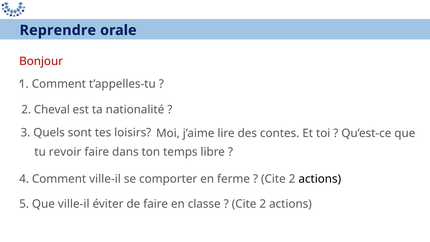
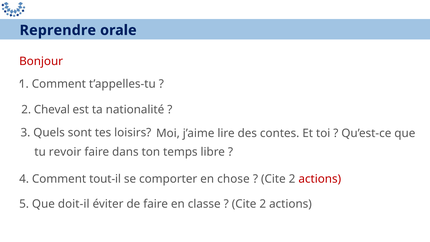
Comment ville-il: ville-il -> tout-il
ferme: ferme -> chose
actions at (320, 179) colour: black -> red
Que ville-il: ville-il -> doit-il
